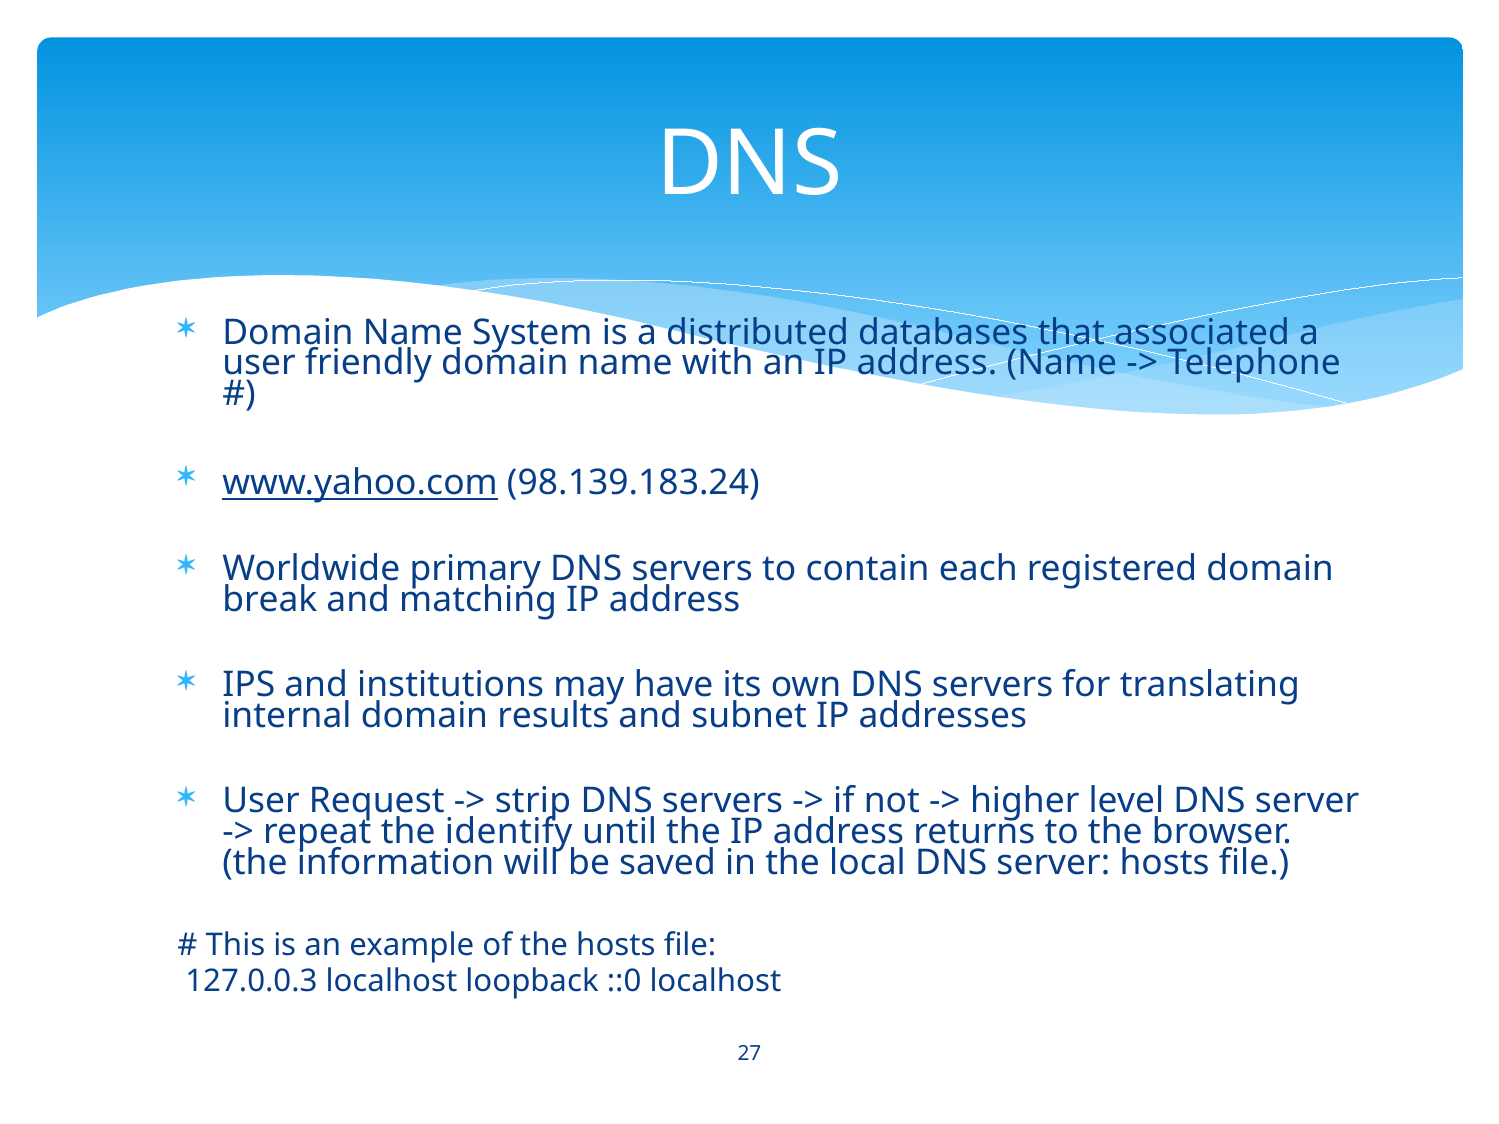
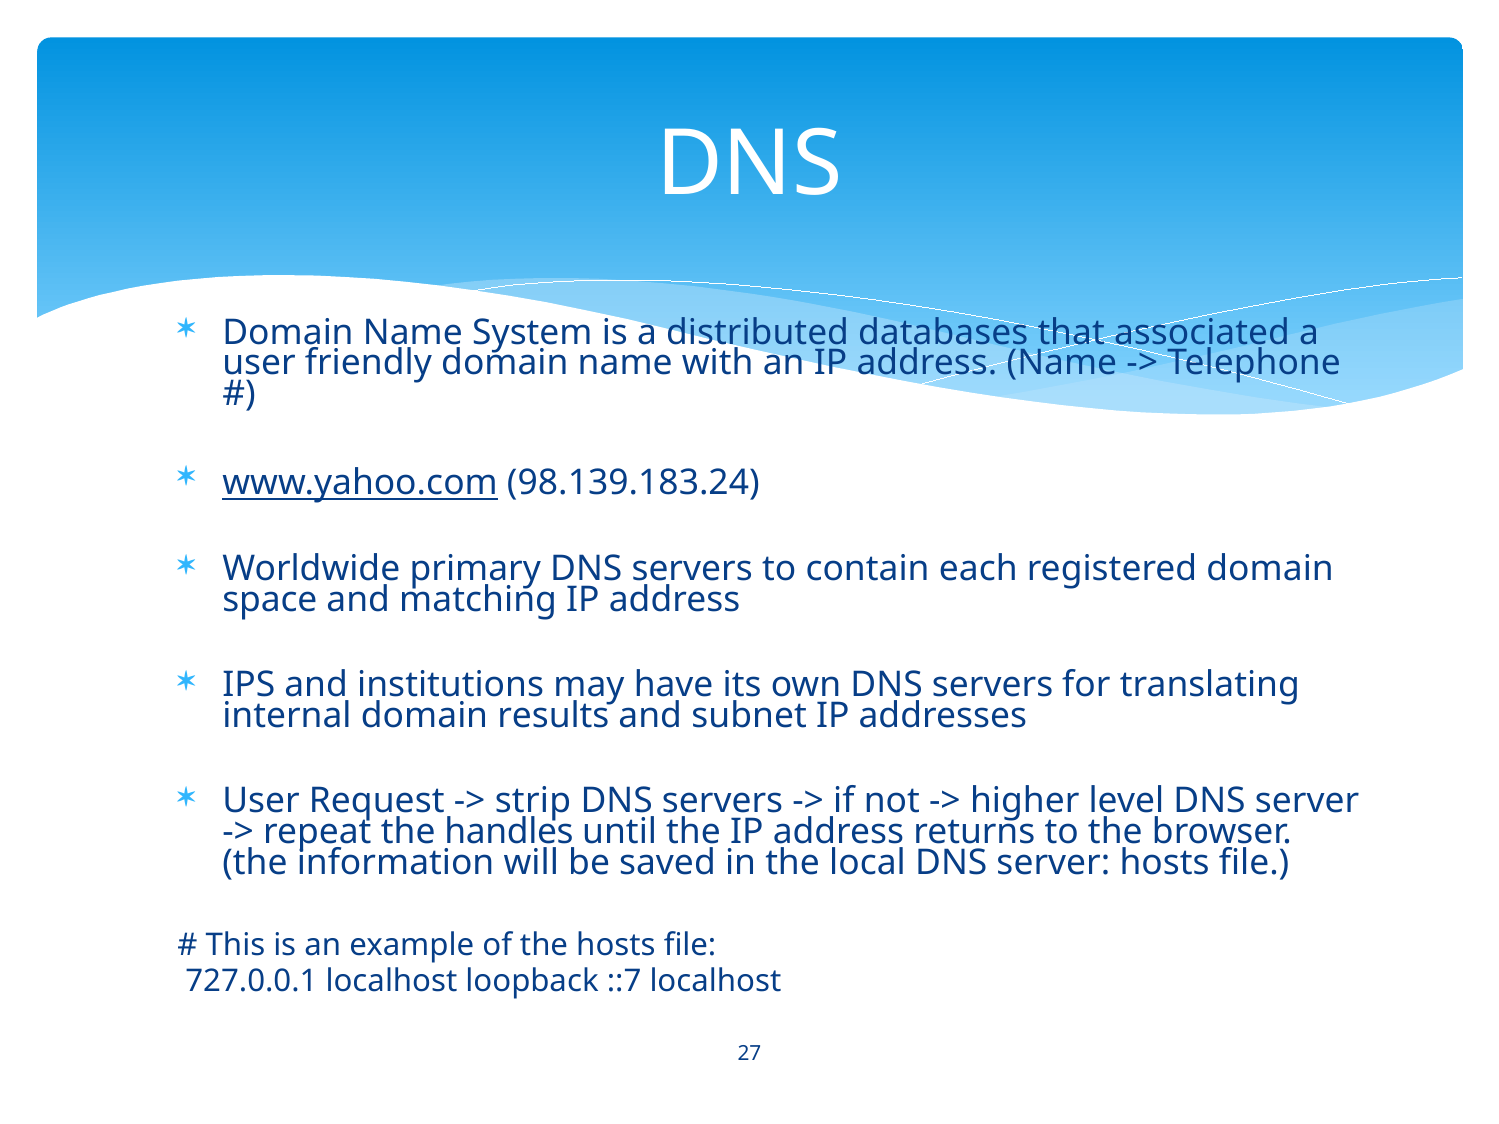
break: break -> space
identify: identify -> handles
127.0.0.3: 127.0.0.3 -> 727.0.0.1
::0: ::0 -> ::7
